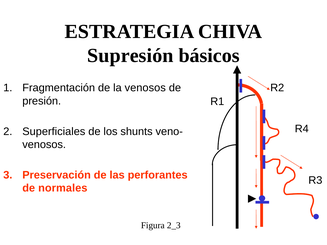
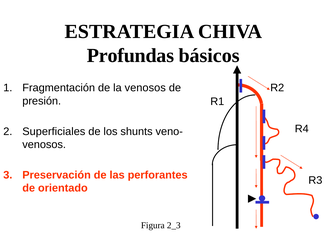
Supresión: Supresión -> Profundas
normales: normales -> orientado
